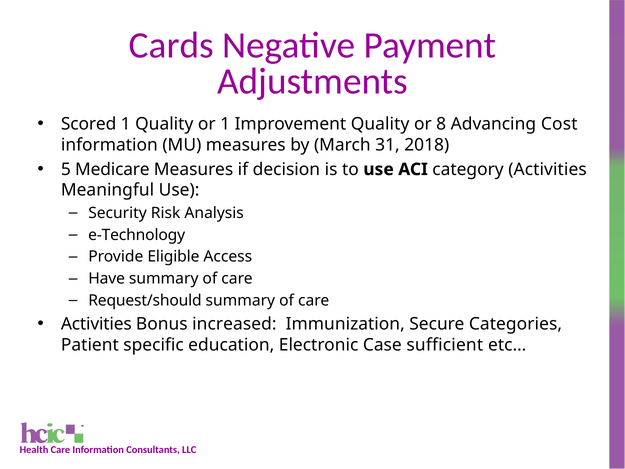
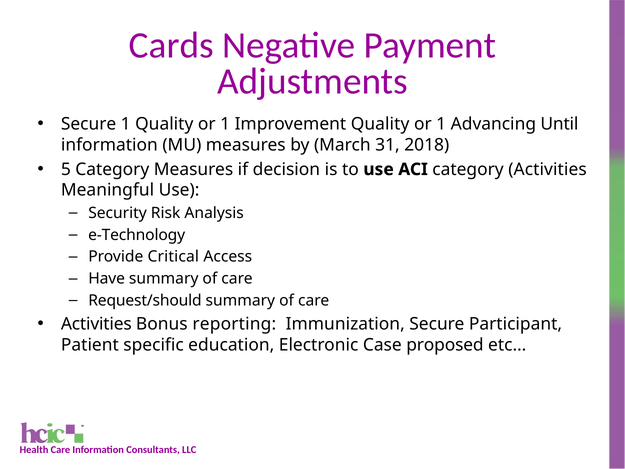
Scored at (89, 124): Scored -> Secure
8 at (441, 124): 8 -> 1
Cost: Cost -> Until
5 Medicare: Medicare -> Category
Eligible: Eligible -> Critical
increased: increased -> reporting
Categories: Categories -> Participant
sufficient: sufficient -> proposed
